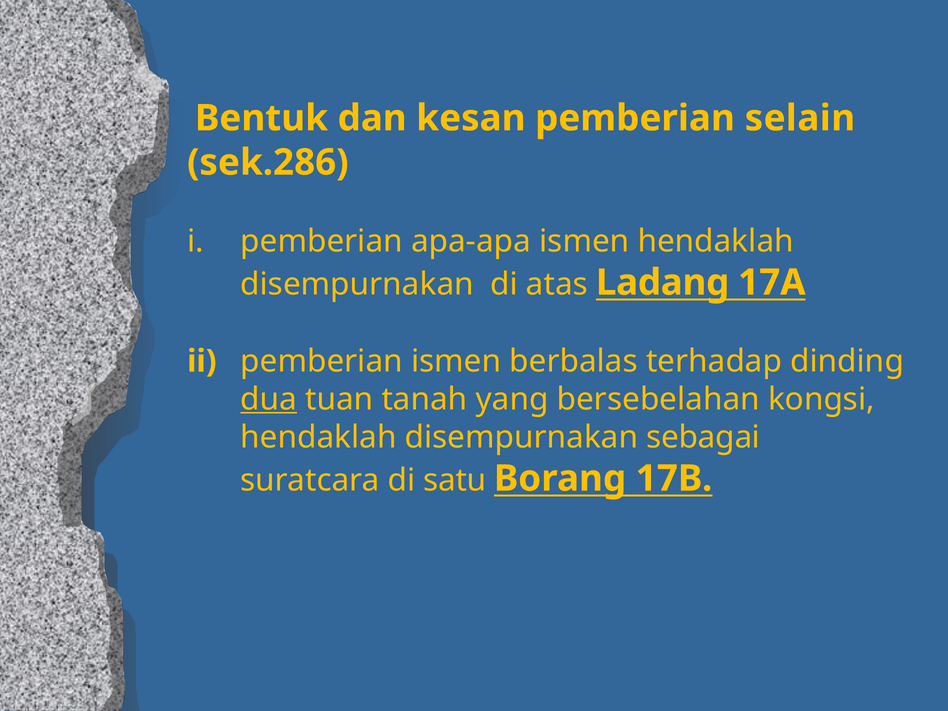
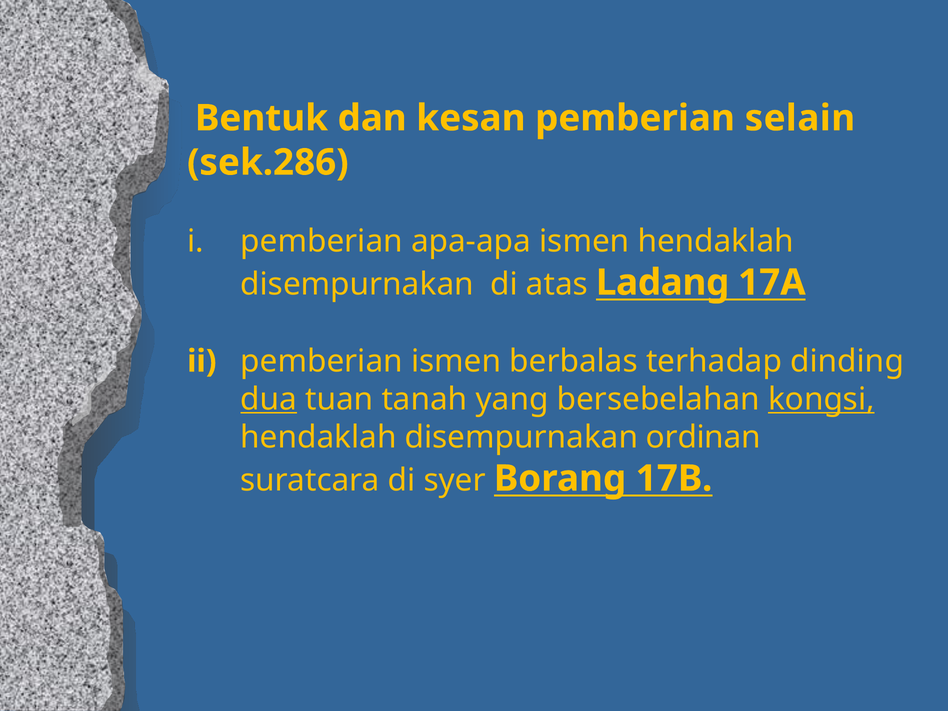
kongsi underline: none -> present
sebagai: sebagai -> ordinan
satu: satu -> syer
